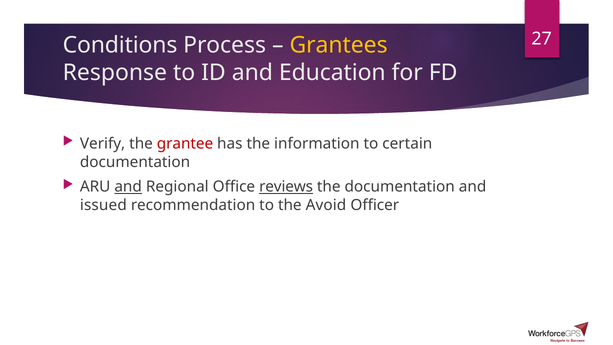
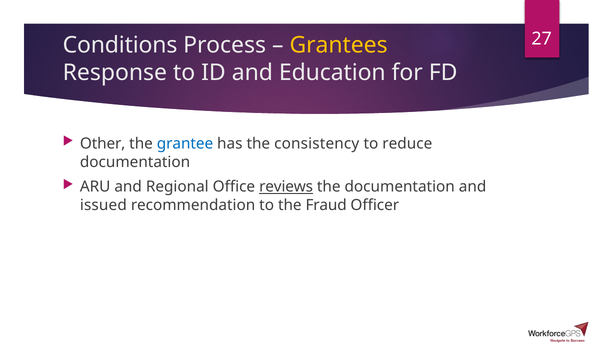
Verify: Verify -> Other
grantee colour: red -> blue
information: information -> consistency
certain: certain -> reduce
and at (128, 187) underline: present -> none
Avoid: Avoid -> Fraud
